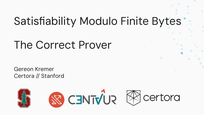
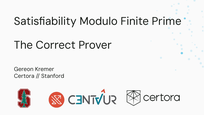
Bytes: Bytes -> Prime
